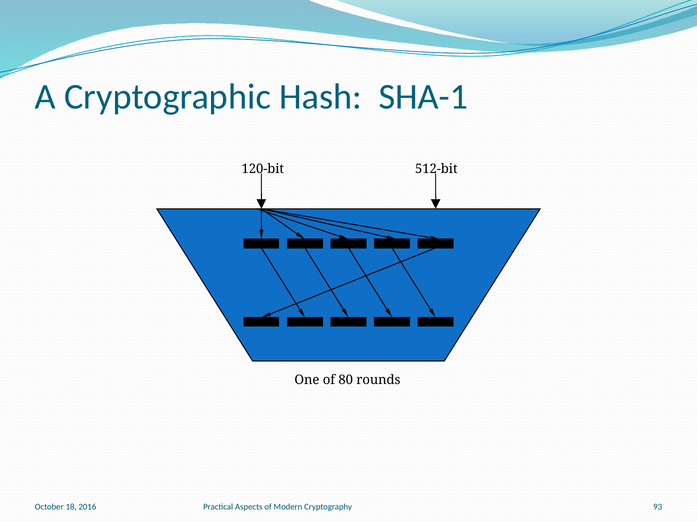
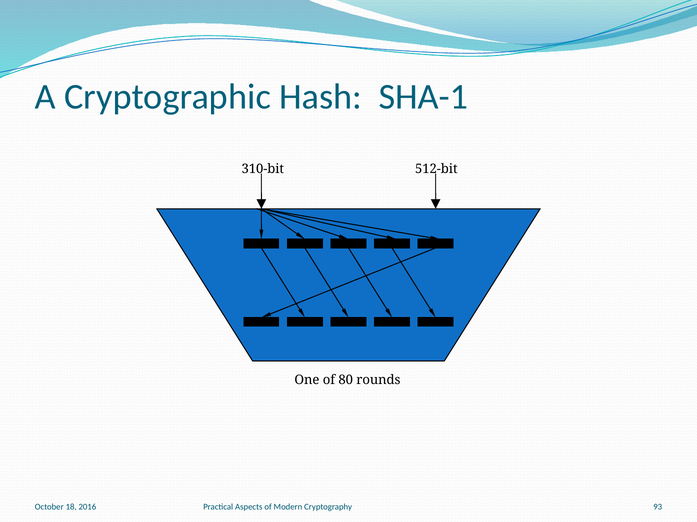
120-bit: 120-bit -> 310-bit
